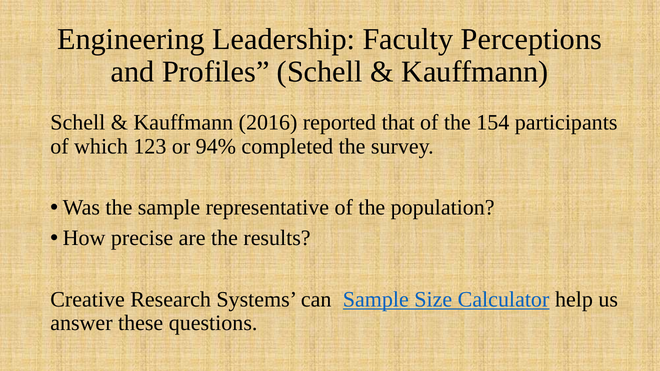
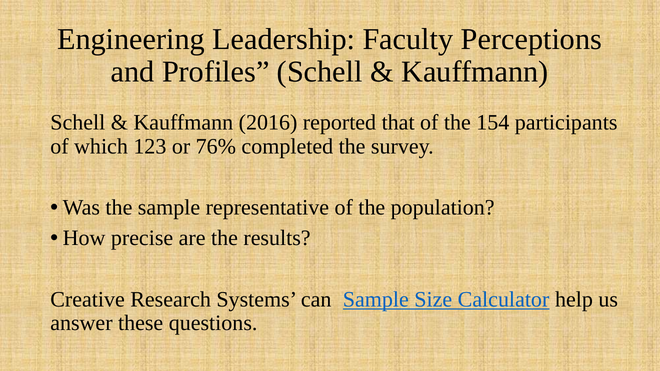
94%: 94% -> 76%
